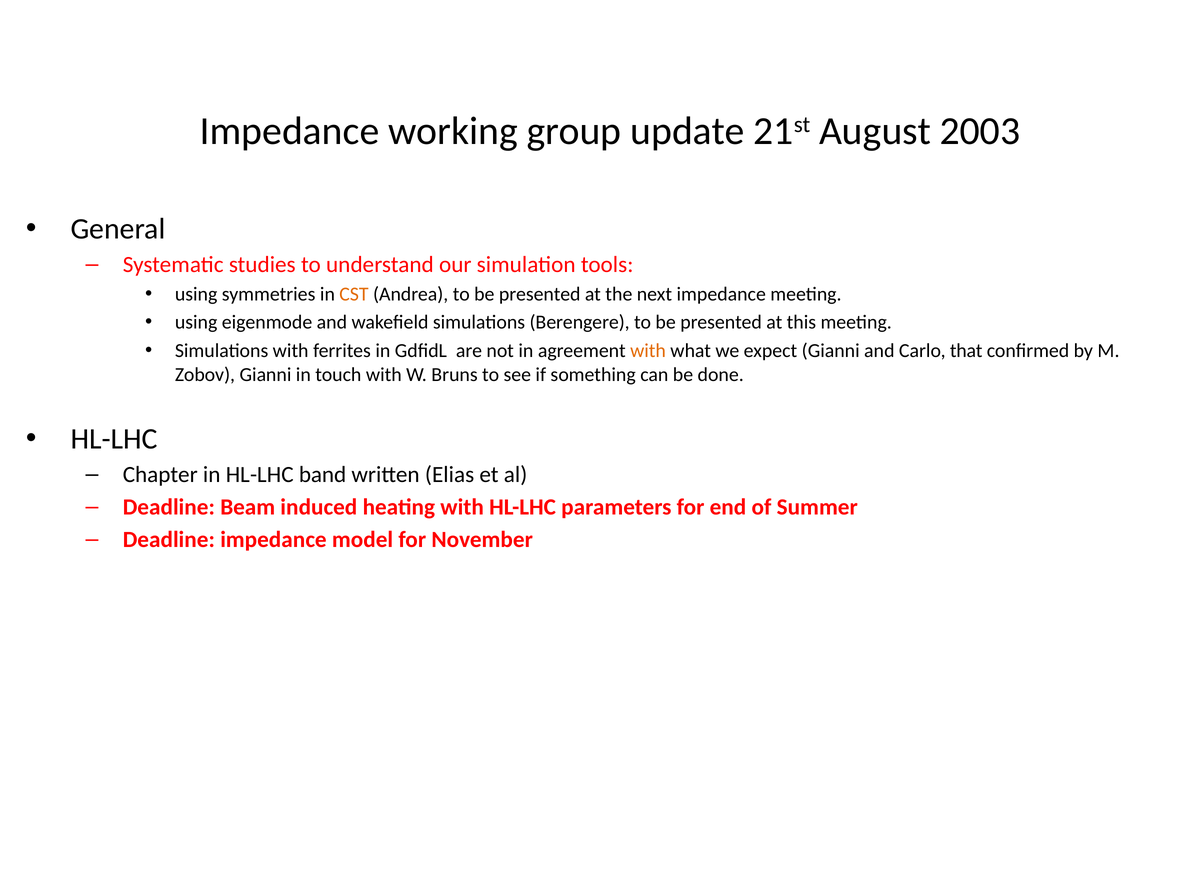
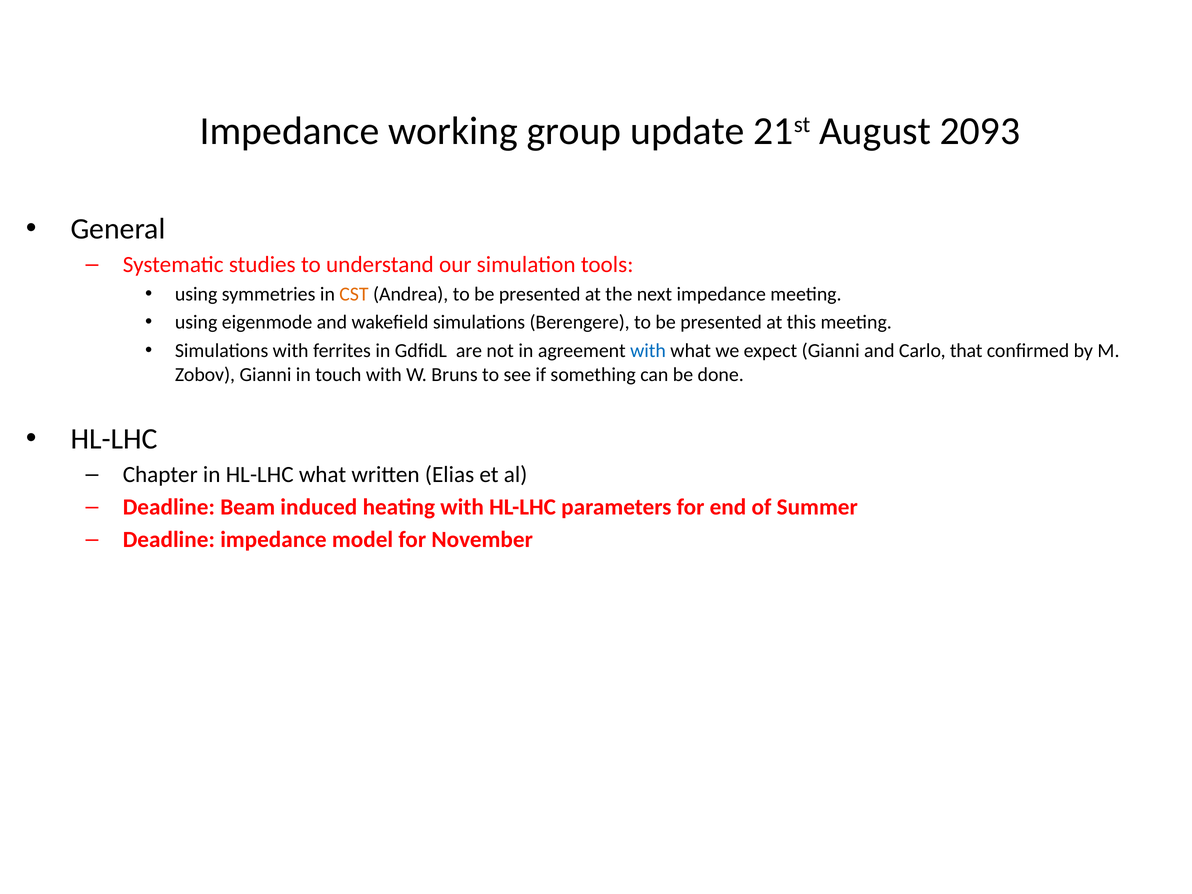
2003: 2003 -> 2093
with at (648, 351) colour: orange -> blue
HL-LHC band: band -> what
